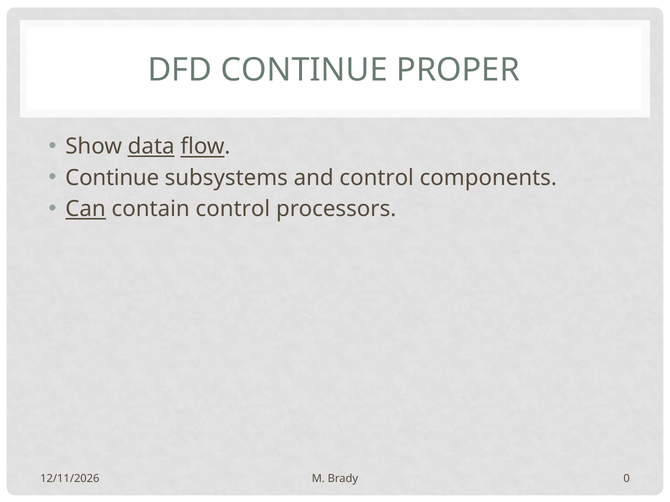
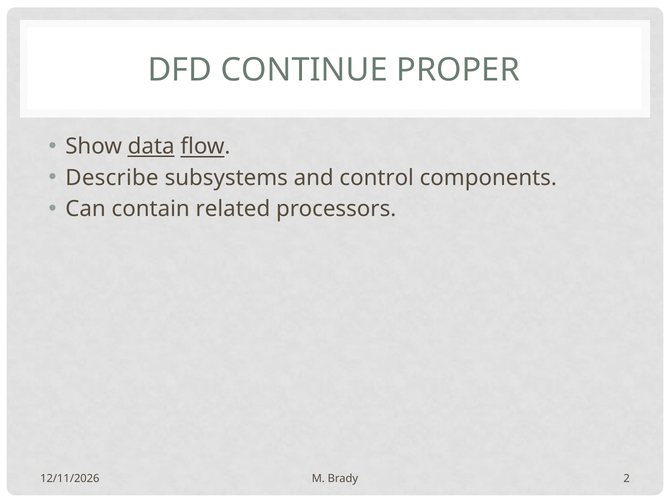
Continue at (112, 178): Continue -> Describe
Can underline: present -> none
contain control: control -> related
0: 0 -> 2
